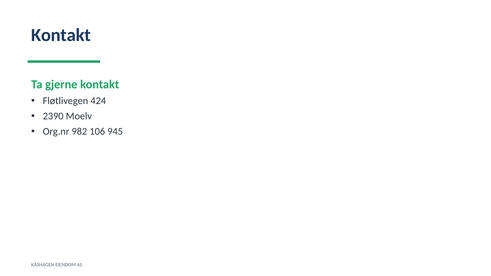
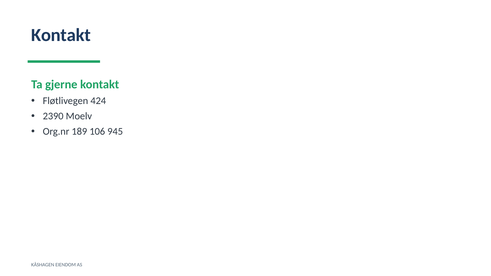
982: 982 -> 189
